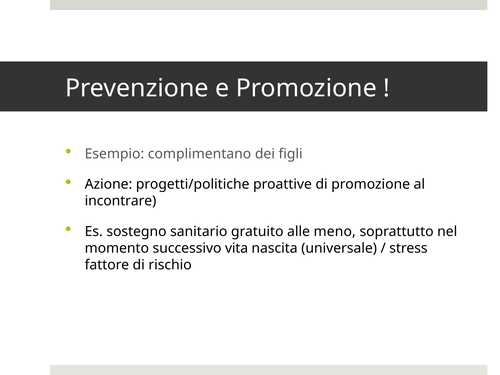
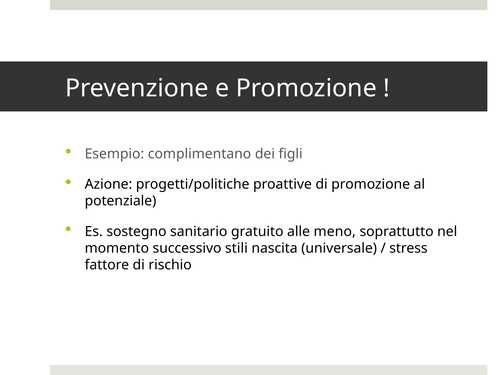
incontrare: incontrare -> potenziale
vita: vita -> stili
